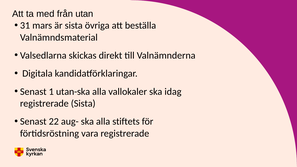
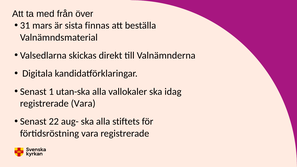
utan: utan -> över
övriga: övriga -> finnas
registrerade Sista: Sista -> Vara
